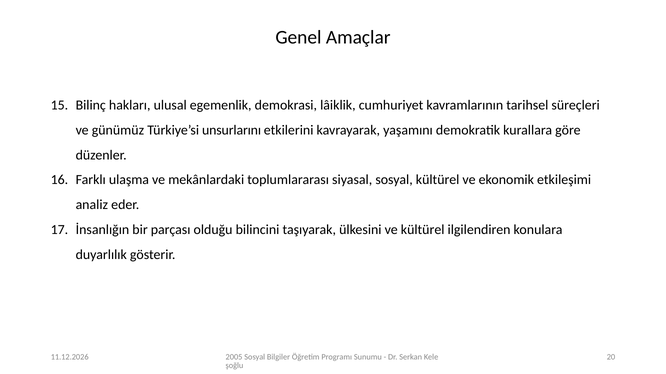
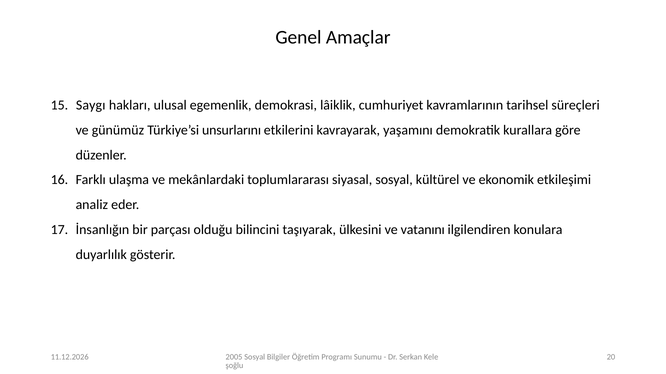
Bilinç: Bilinç -> Saygı
ve kültürel: kültürel -> vatanını
